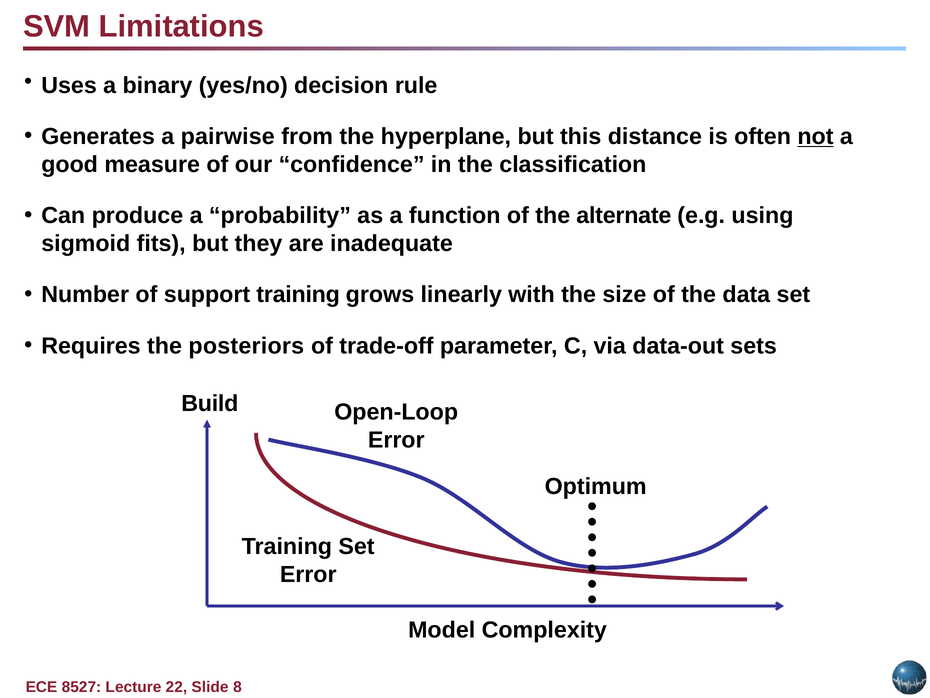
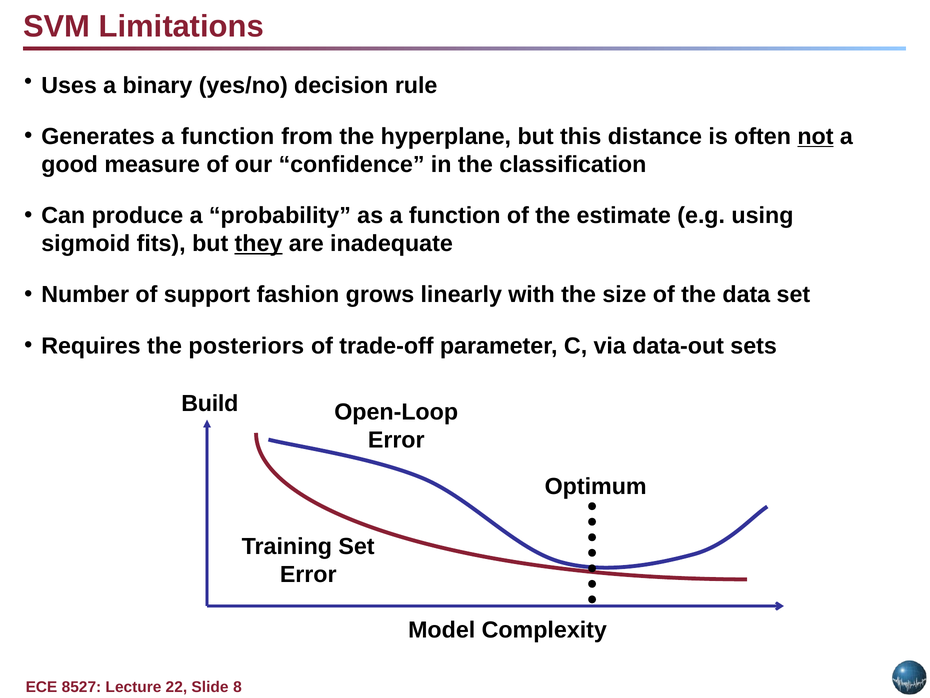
Generates a pairwise: pairwise -> function
alternate: alternate -> estimate
they underline: none -> present
support training: training -> fashion
